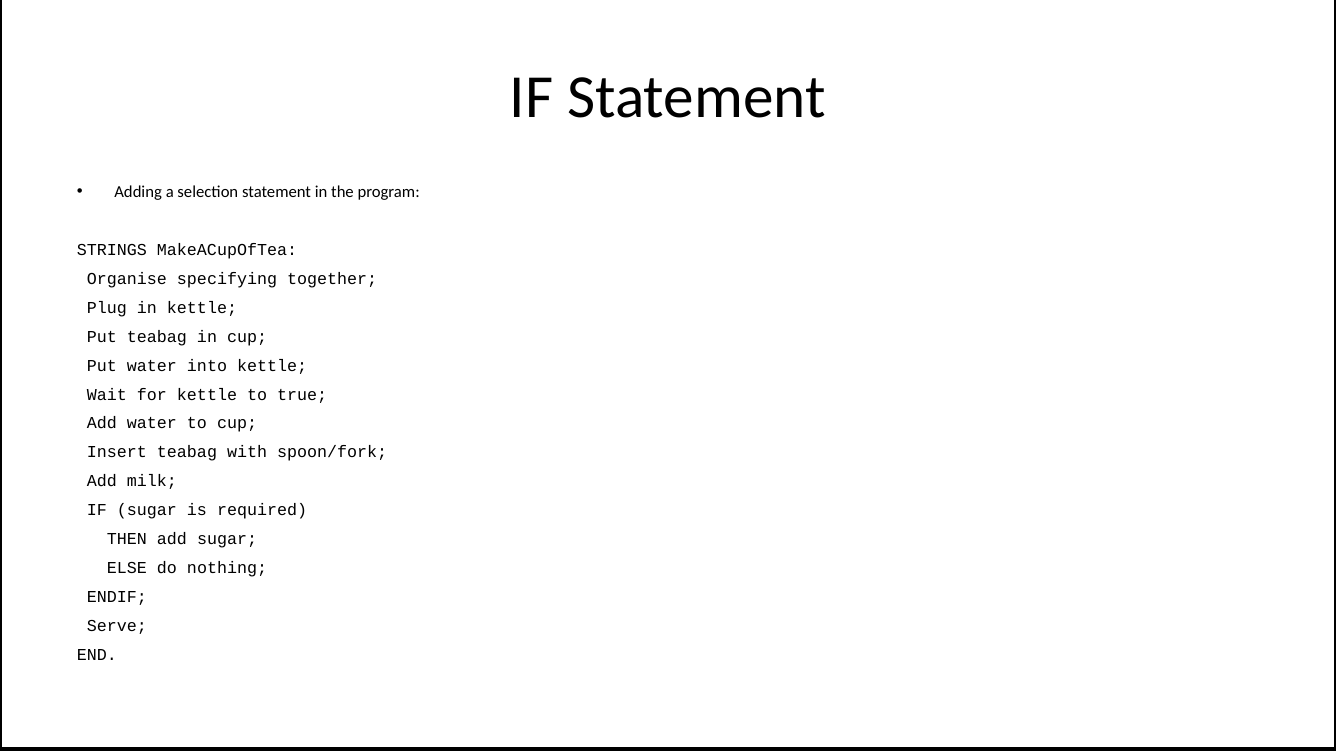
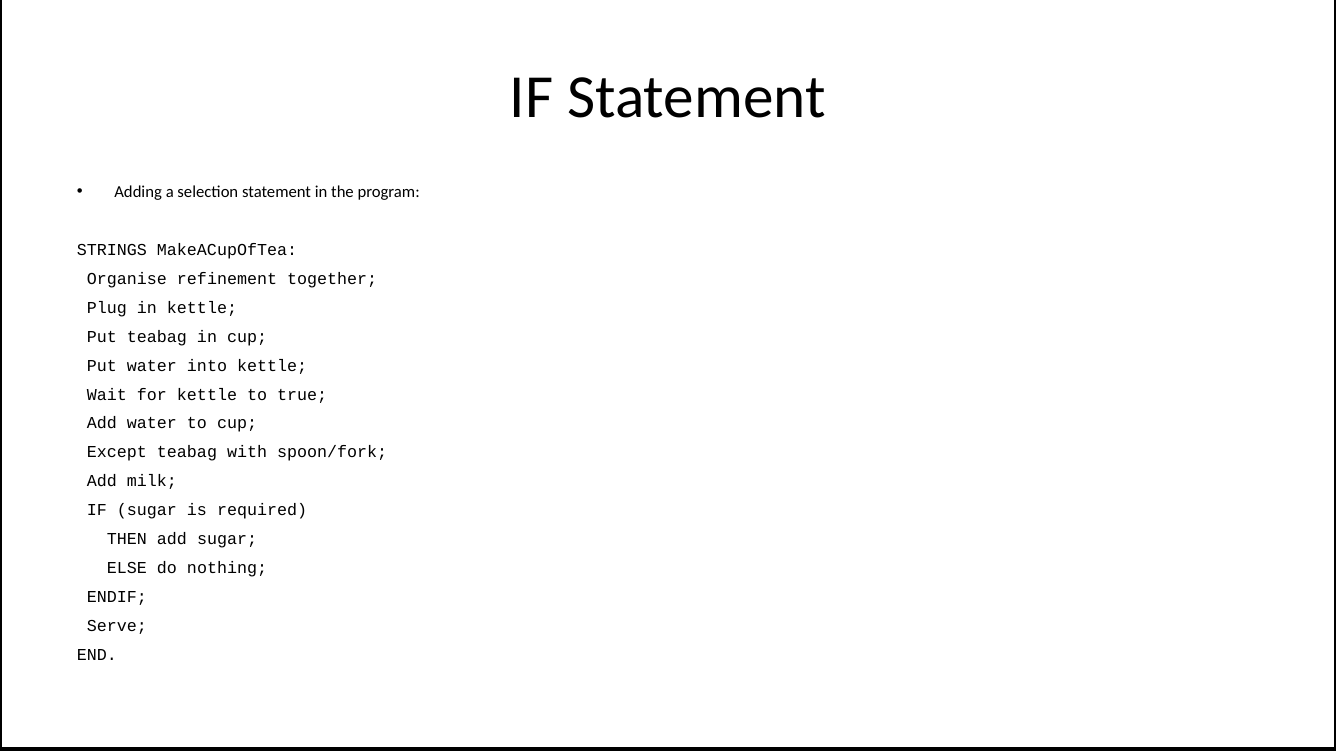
specifying: specifying -> refinement
Insert: Insert -> Except
